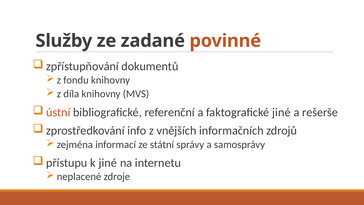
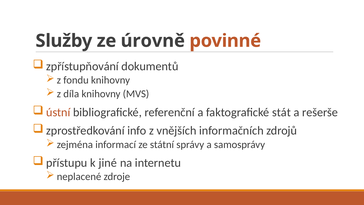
zadané: zadané -> úrovně
faktografické jiné: jiné -> stát
